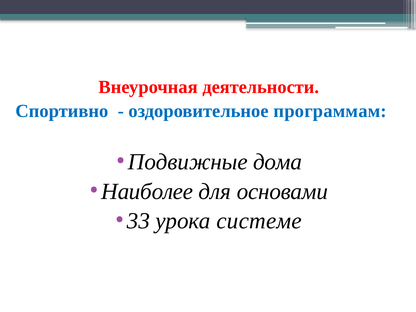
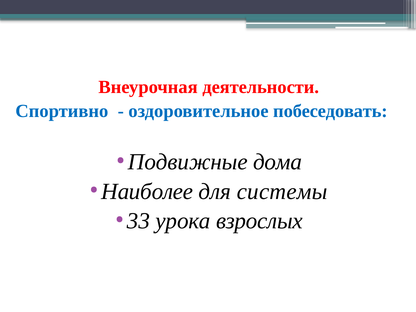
программам: программам -> побеседовать
основами: основами -> системы
системе: системе -> взрослых
